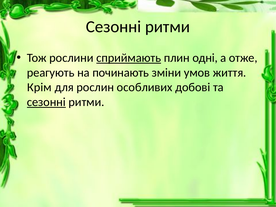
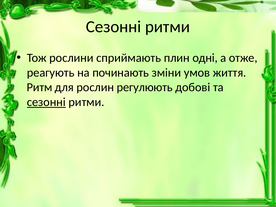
сприймають underline: present -> none
Крім: Крім -> Ритм
особливих: особливих -> регулюють
